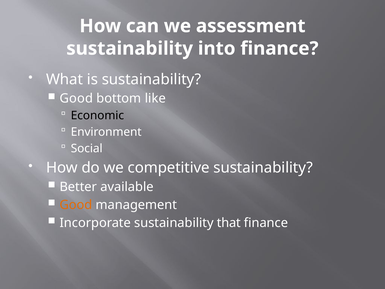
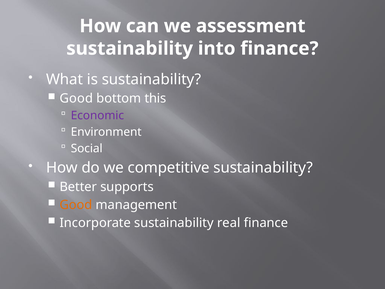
like: like -> this
Economic colour: black -> purple
available: available -> supports
that: that -> real
